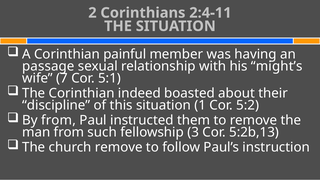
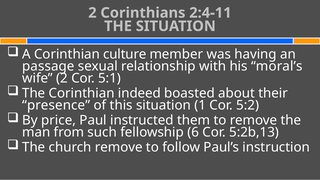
painful: painful -> culture
might’s: might’s -> moral’s
wife 7: 7 -> 2
discipline: discipline -> presence
By from: from -> price
3: 3 -> 6
